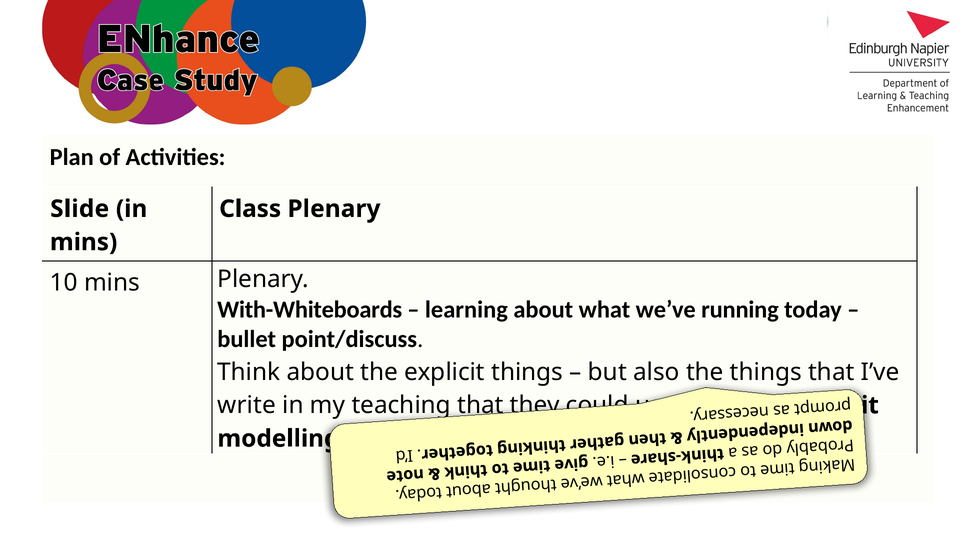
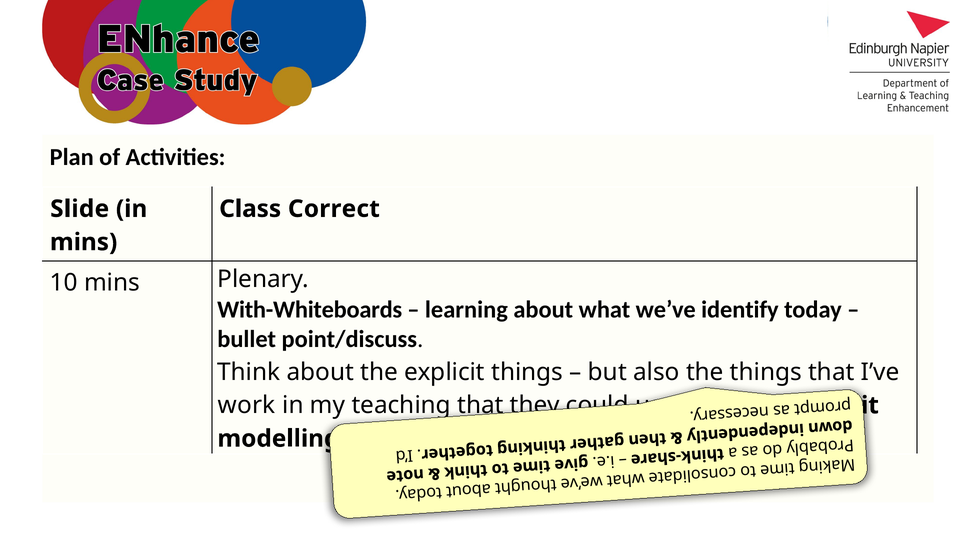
Class Plenary: Plenary -> Correct
running: running -> identify
write: write -> work
